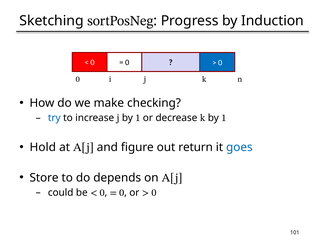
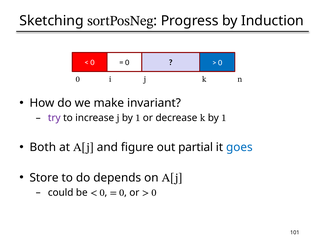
checking: checking -> invariant
try colour: blue -> purple
Hold: Hold -> Both
return: return -> partial
